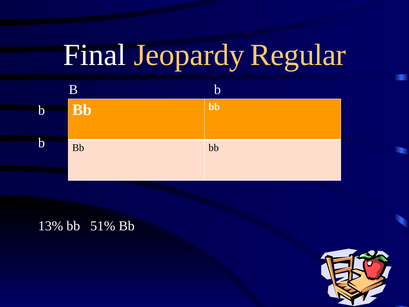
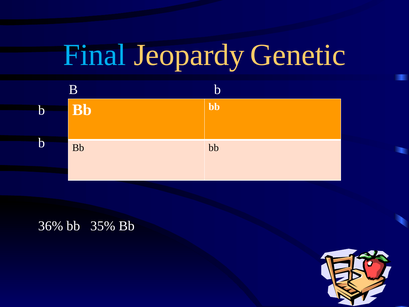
Final colour: white -> light blue
Regular: Regular -> Genetic
13%: 13% -> 36%
51%: 51% -> 35%
